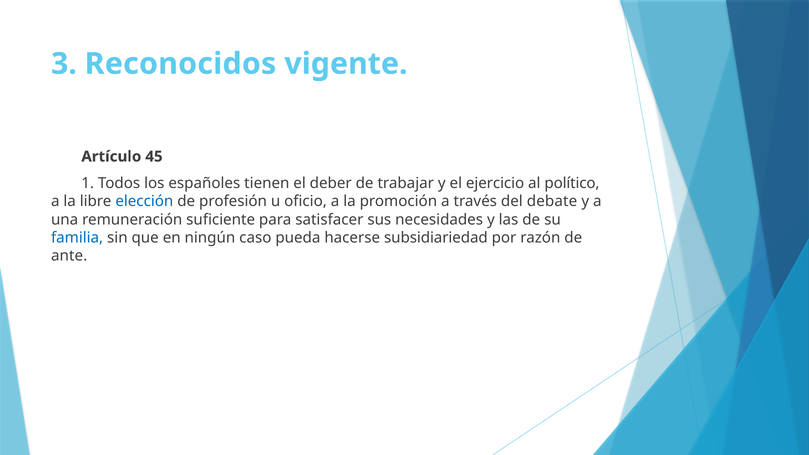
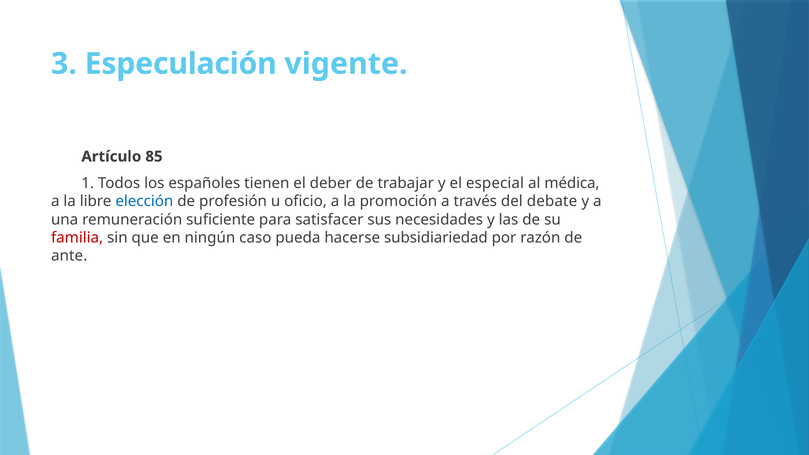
Reconocidos: Reconocidos -> Especulación
45: 45 -> 85
ejercicio: ejercicio -> especial
político: político -> médica
familia colour: blue -> red
